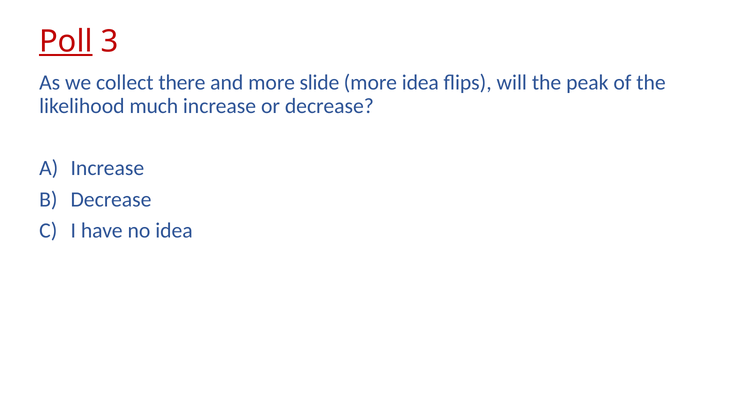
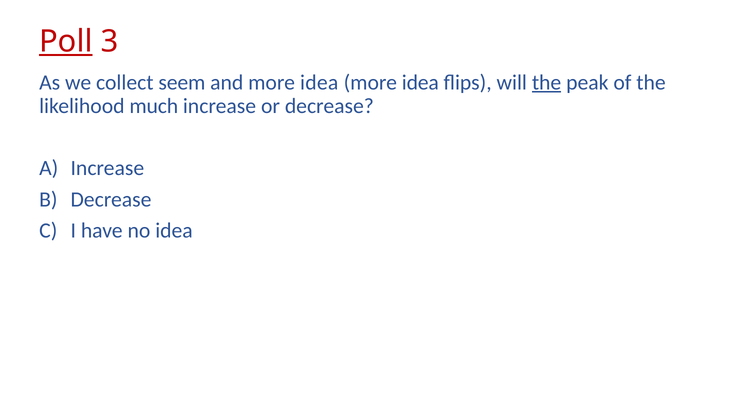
there: there -> seem
and more slide: slide -> idea
the at (547, 82) underline: none -> present
